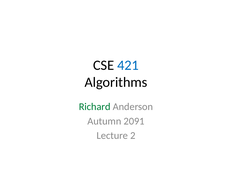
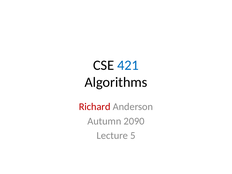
Richard colour: green -> red
2091: 2091 -> 2090
2: 2 -> 5
